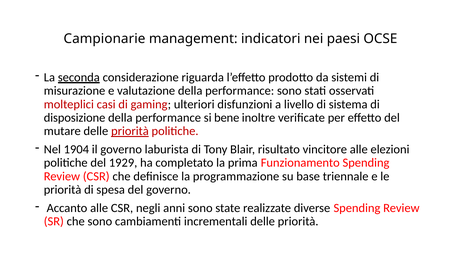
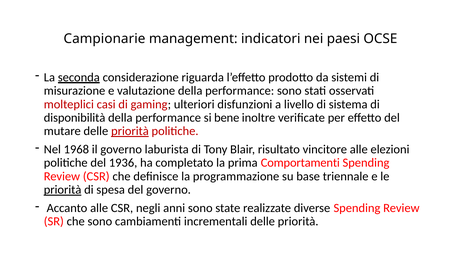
disposizione: disposizione -> disponibilità
1904: 1904 -> 1968
1929: 1929 -> 1936
Funzionamento: Funzionamento -> Comportamenti
priorità at (63, 190) underline: none -> present
